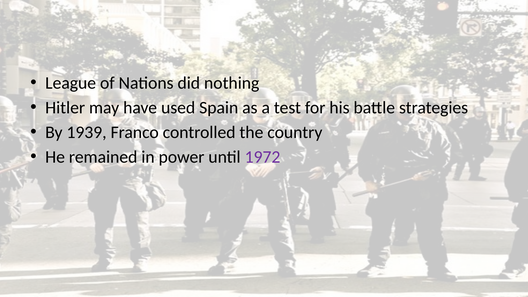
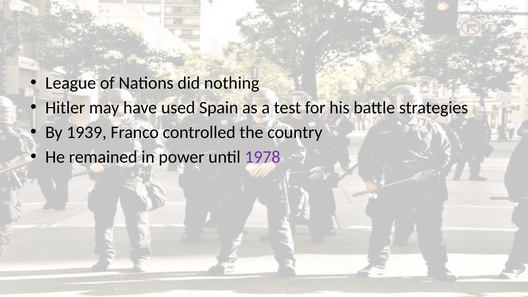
1972: 1972 -> 1978
